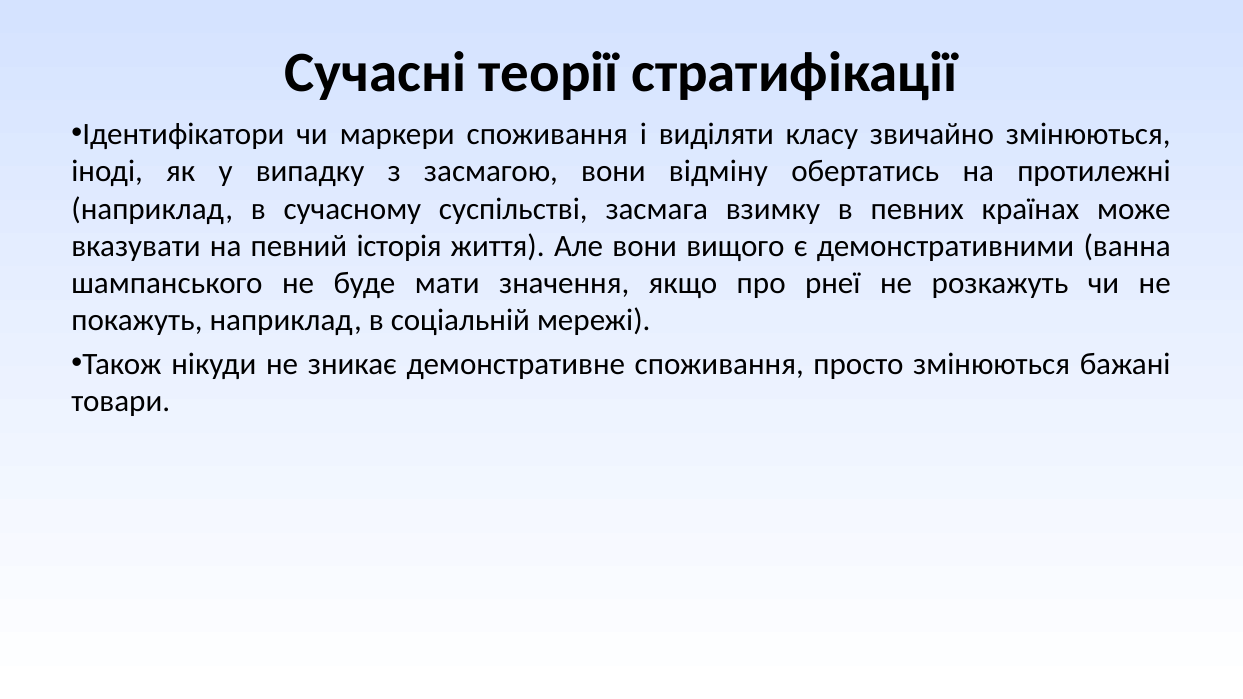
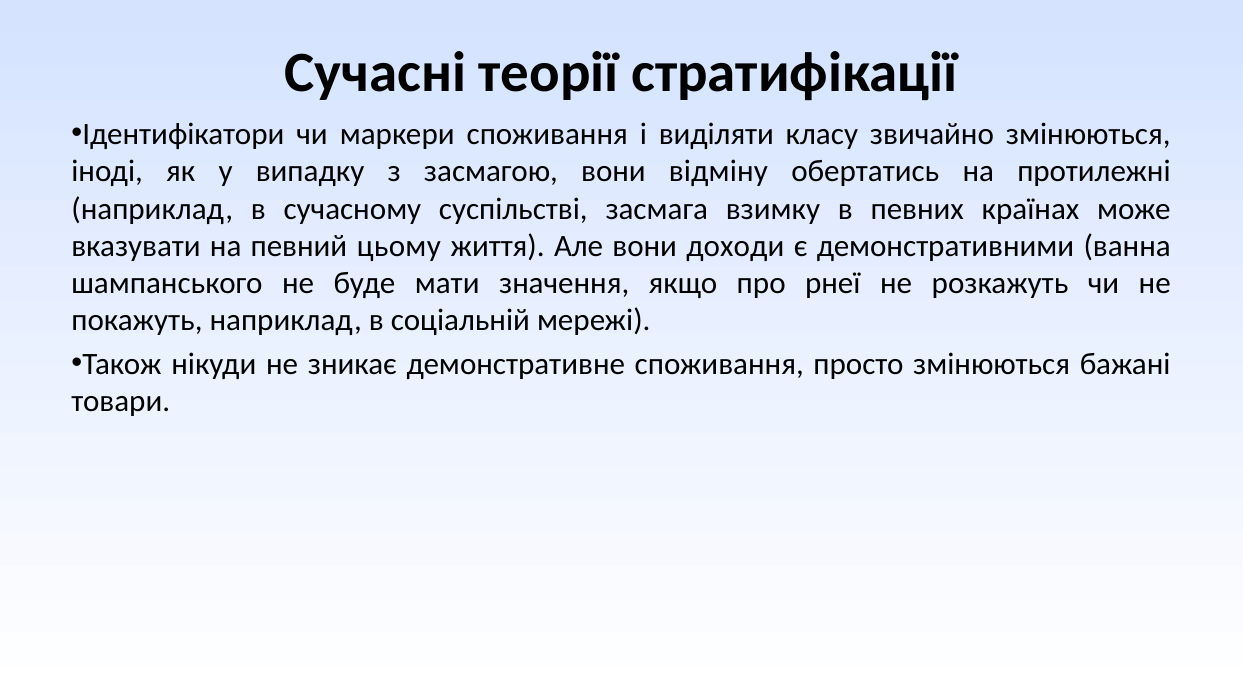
історія: історія -> цьому
вищого: вищого -> доходи
